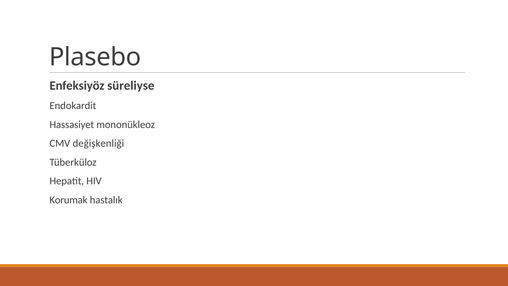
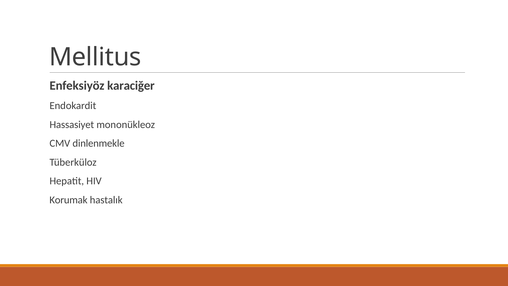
Plasebo: Plasebo -> Mellitus
süreliyse: süreliyse -> karaciğer
değişkenliği: değişkenliği -> dinlenmekle
